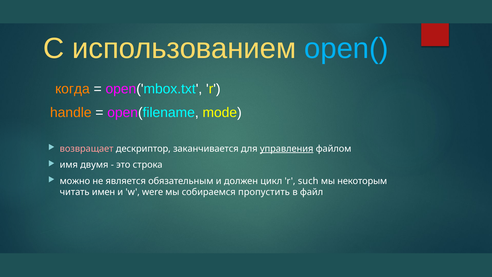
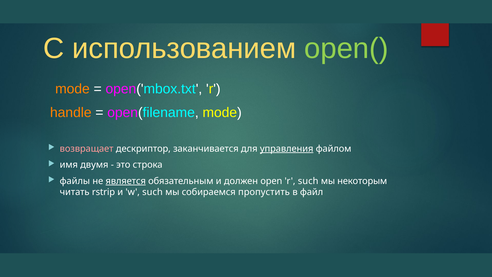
open( colour: light blue -> light green
когда at (72, 89): когда -> mode
можно: можно -> файлы
является underline: none -> present
цикл: цикл -> open
имен: имен -> rstrip
w were: were -> such
